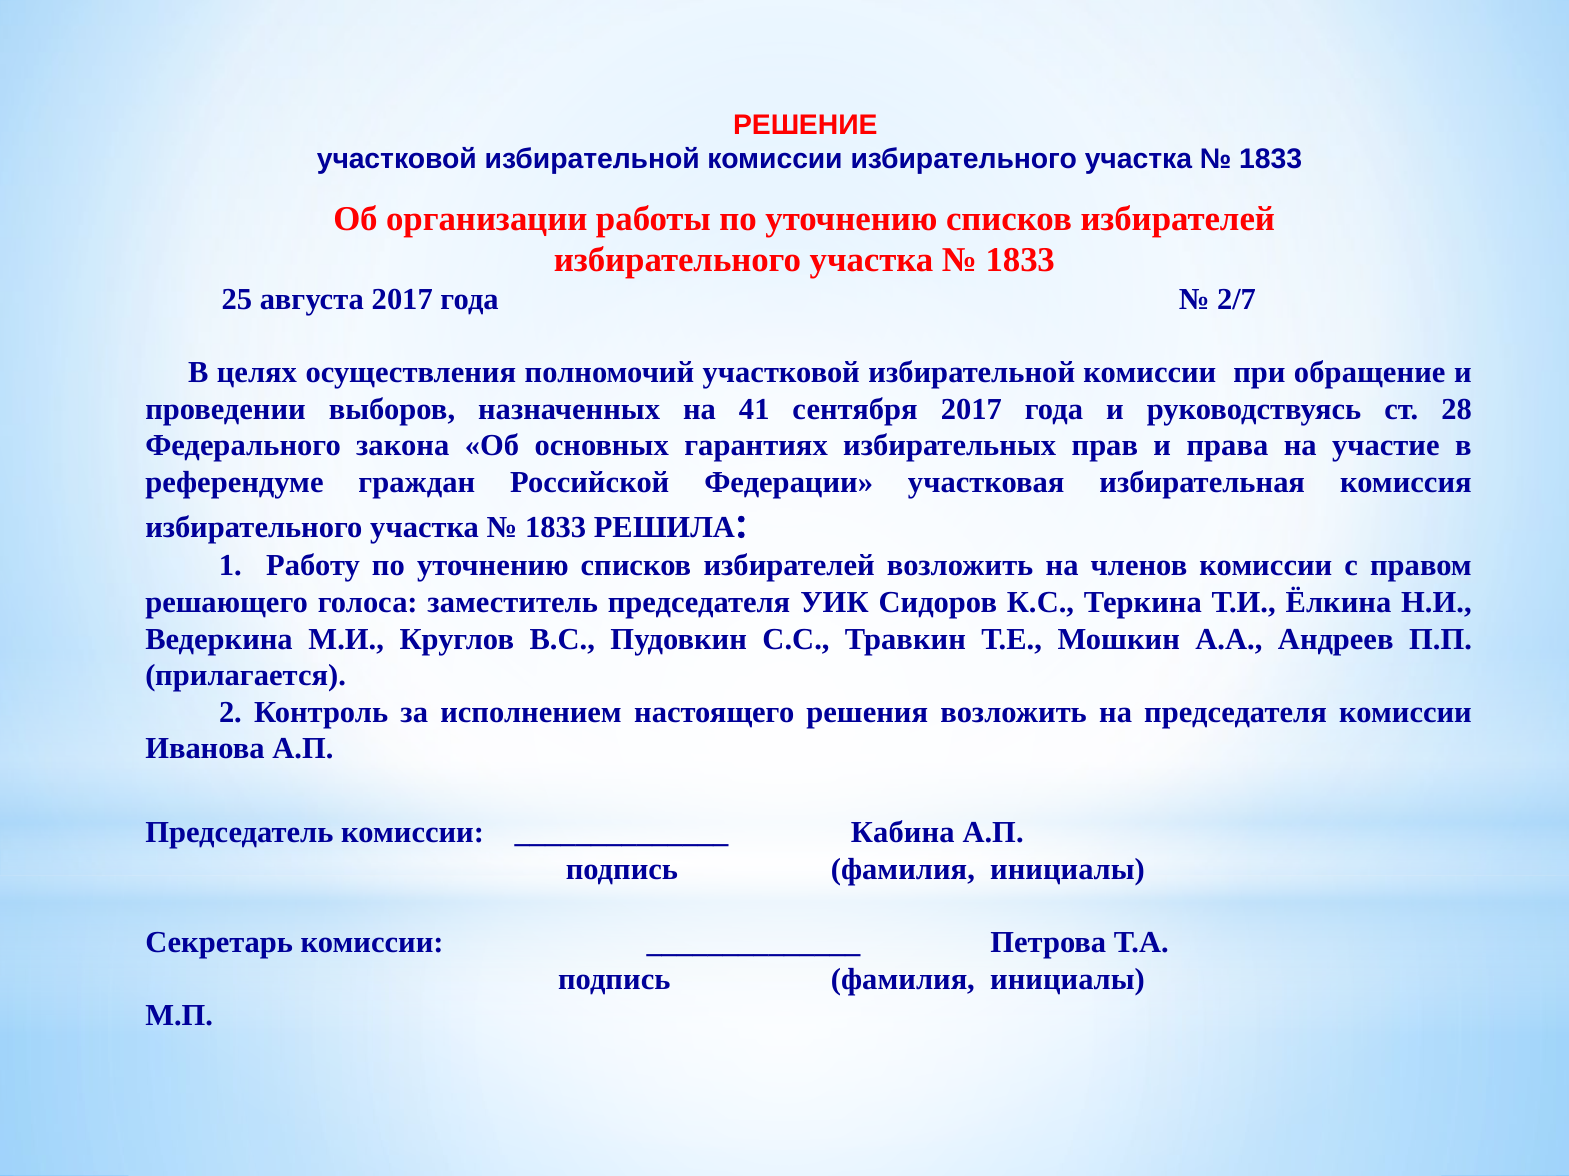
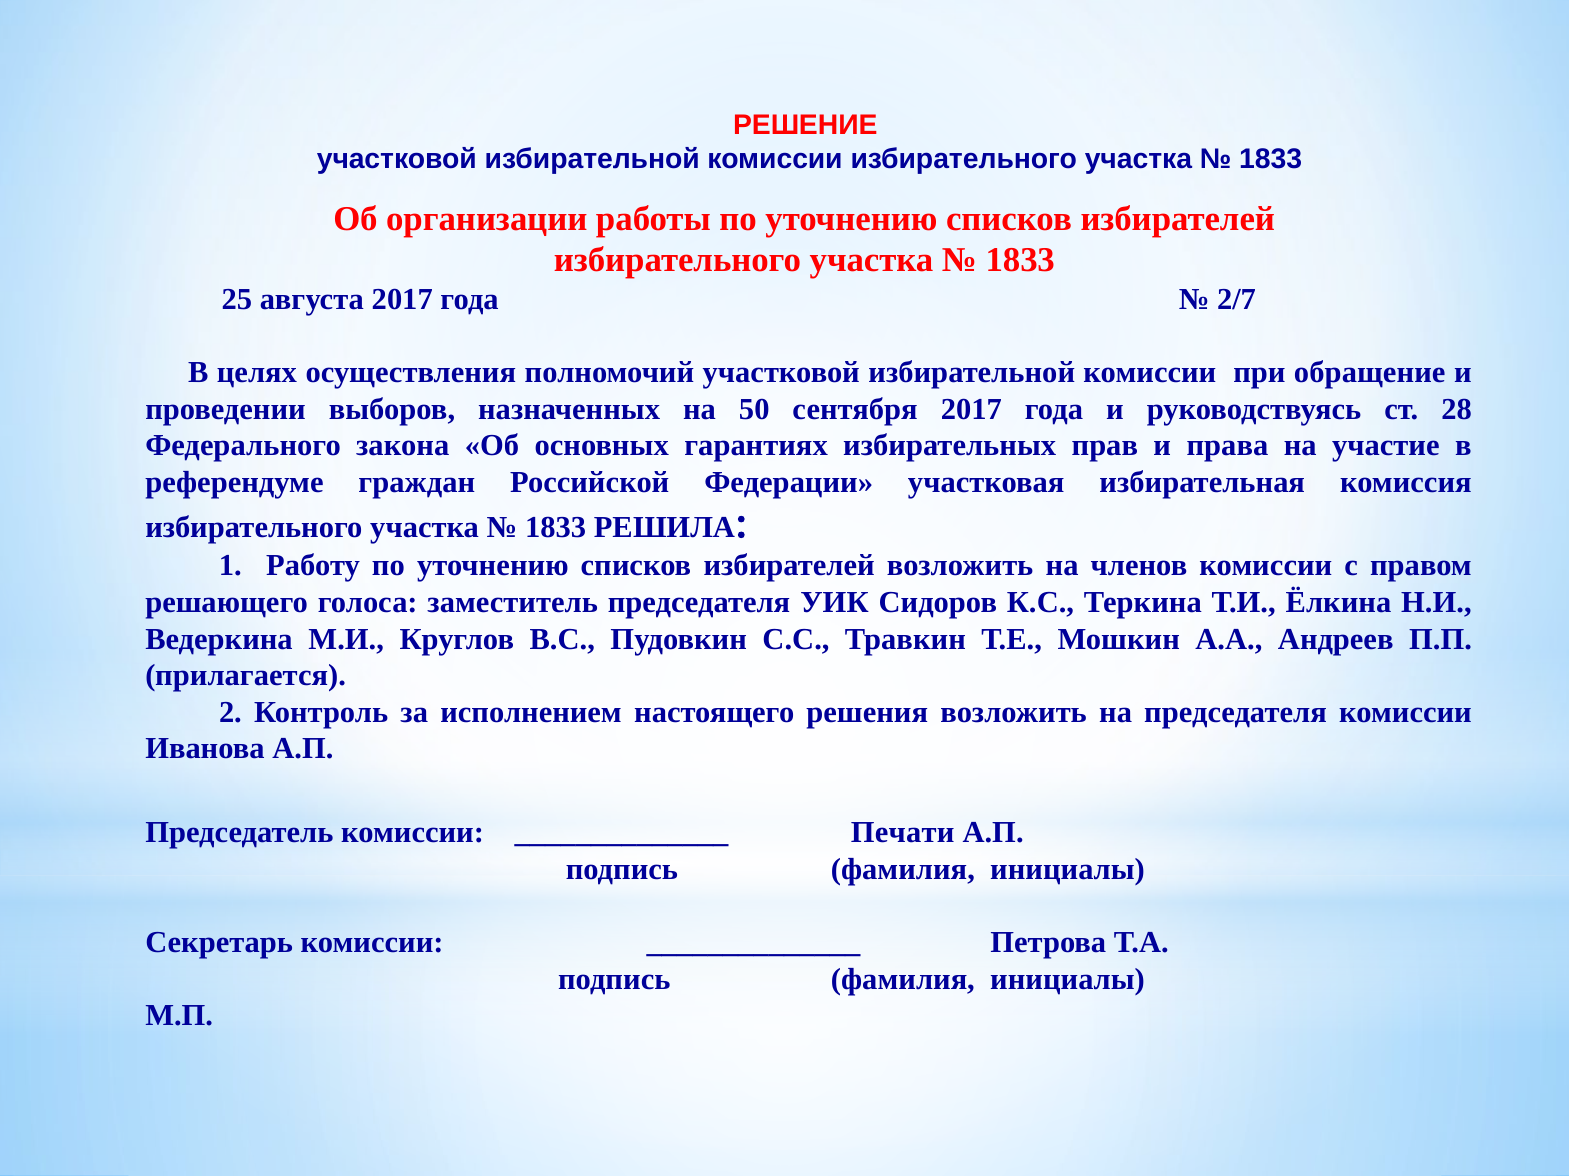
41: 41 -> 50
Кабина: Кабина -> Печати
